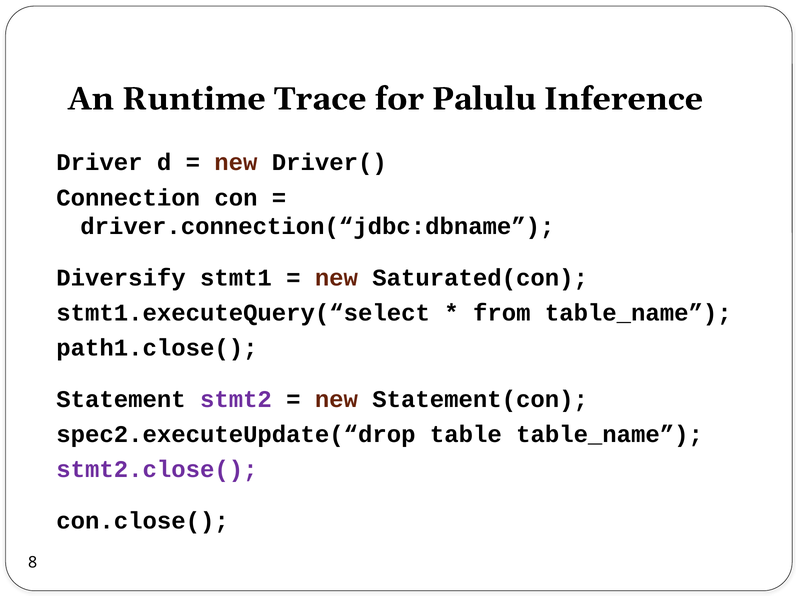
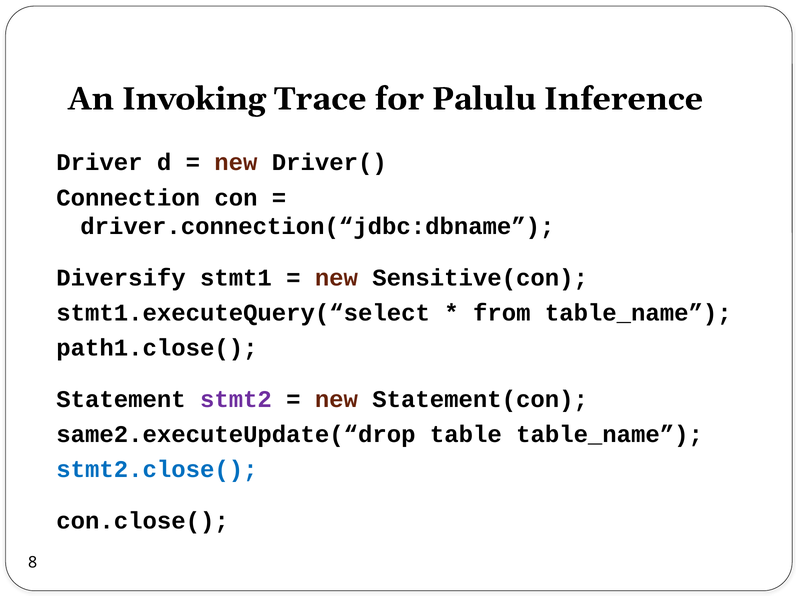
Runtime: Runtime -> Invoking
Saturated(con: Saturated(con -> Sensitive(con
spec2.executeUpdate(“drop: spec2.executeUpdate(“drop -> same2.executeUpdate(“drop
stmt2.close( colour: purple -> blue
